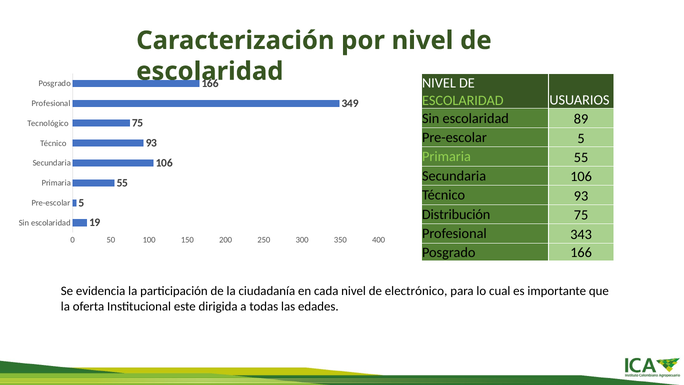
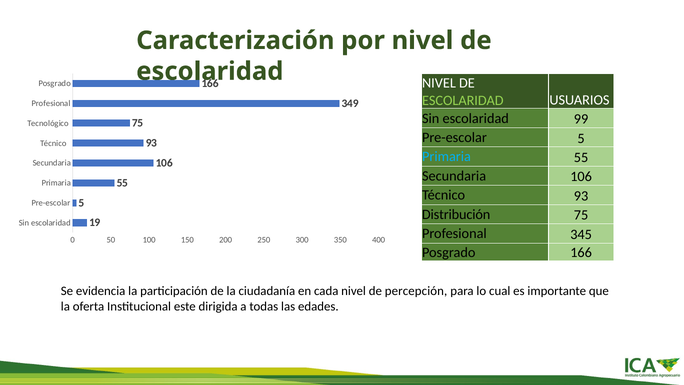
89: 89 -> 99
Primaria at (446, 157) colour: light green -> light blue
343: 343 -> 345
electrónico: electrónico -> percepción
